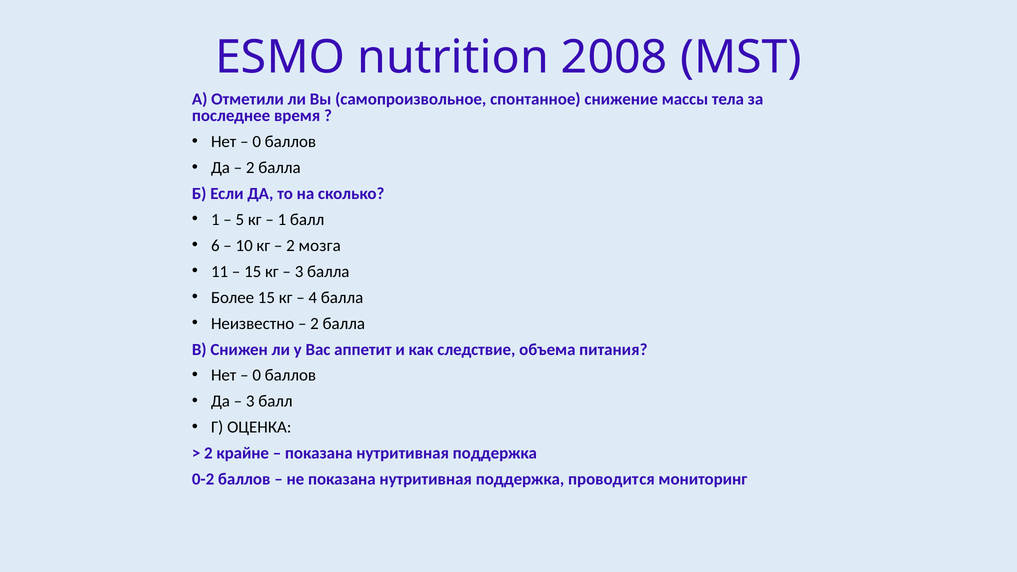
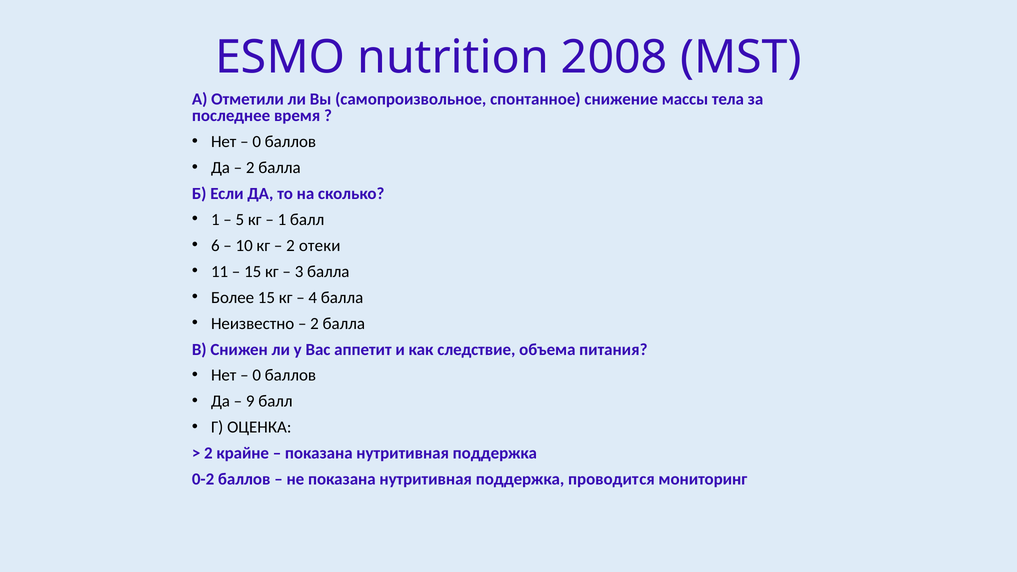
мозга: мозга -> отеки
3 at (250, 401): 3 -> 9
